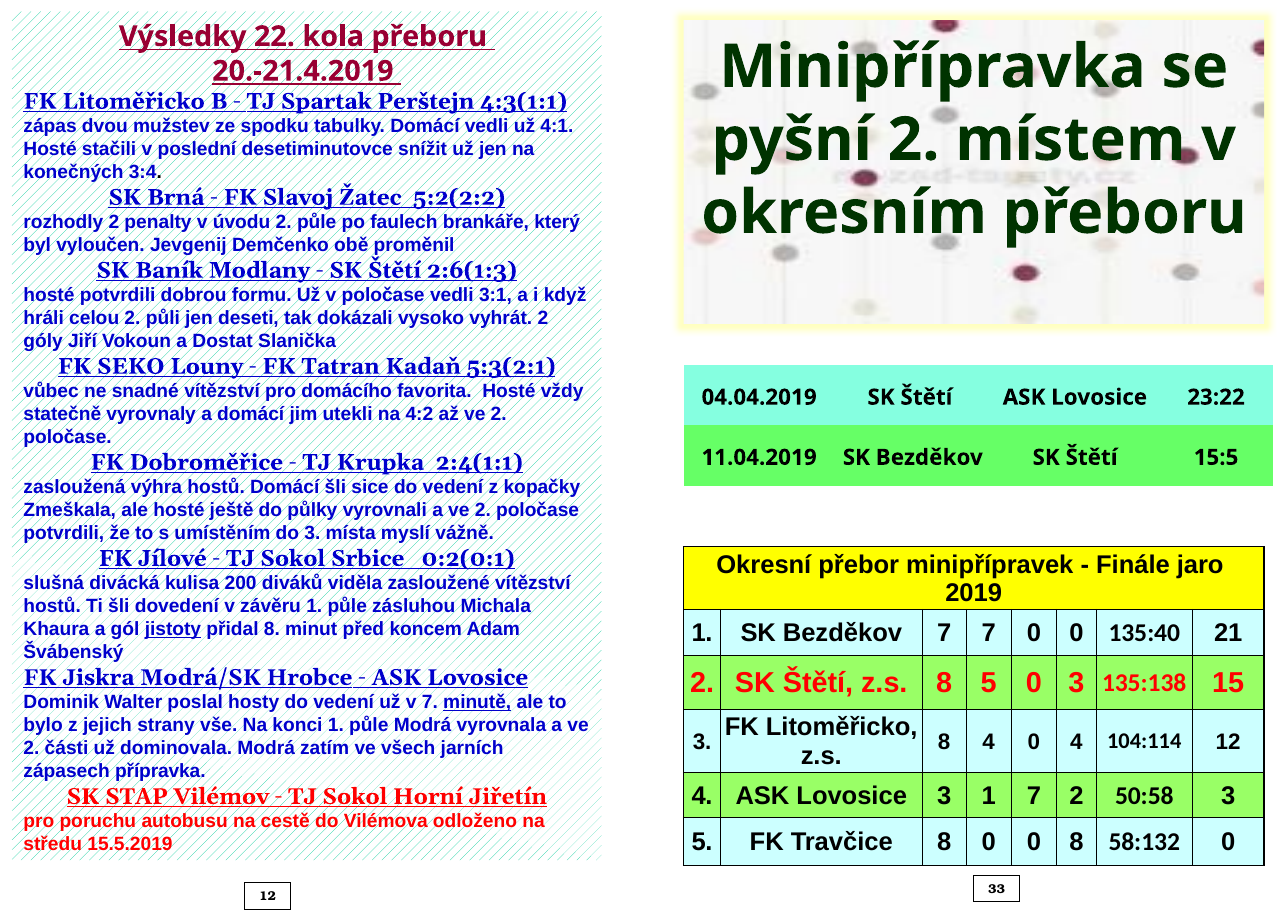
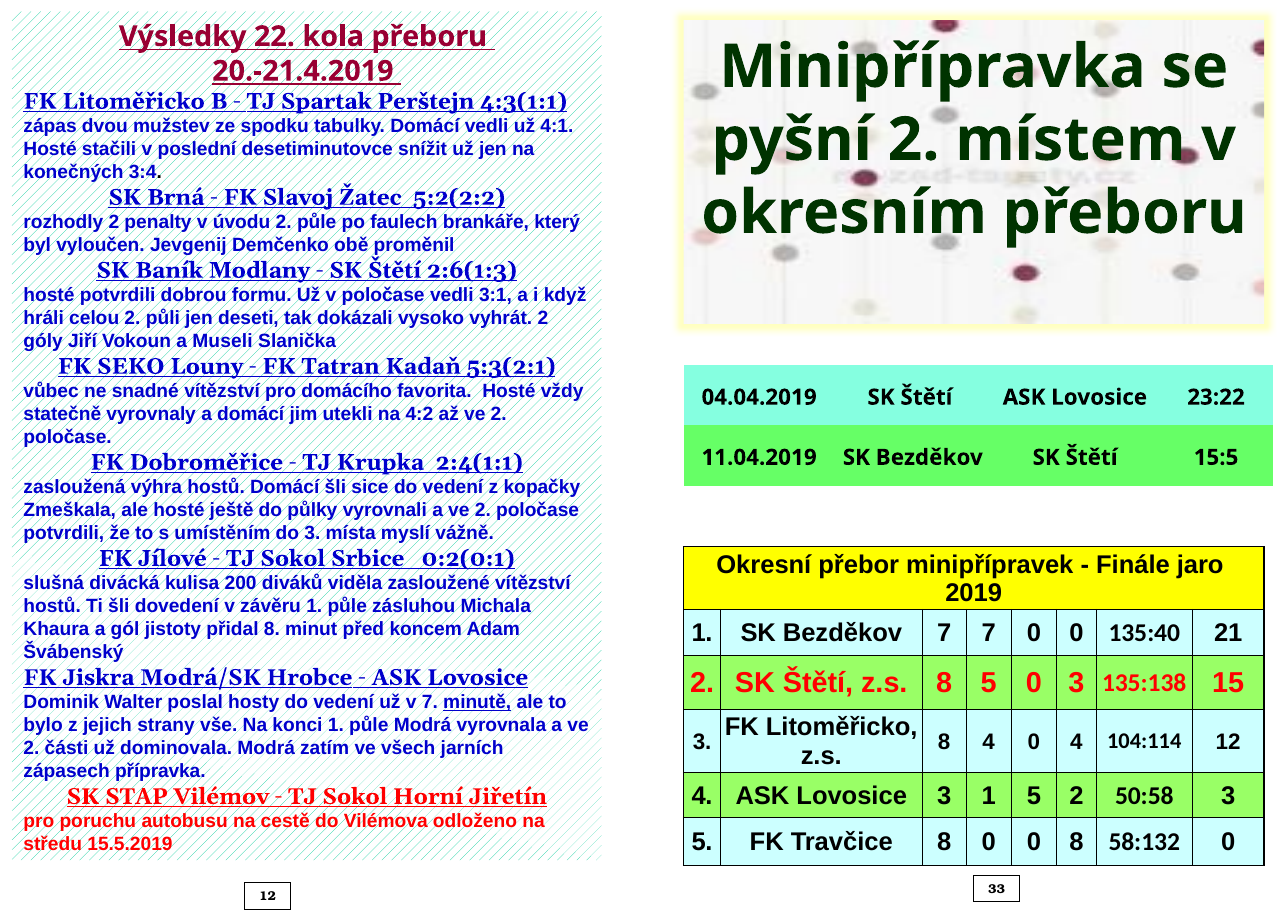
Dostat: Dostat -> Museli
jistoty underline: present -> none
1 7: 7 -> 5
